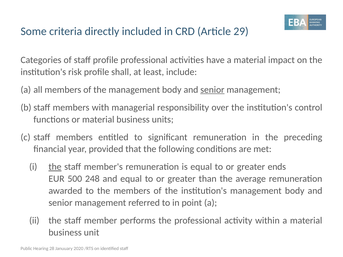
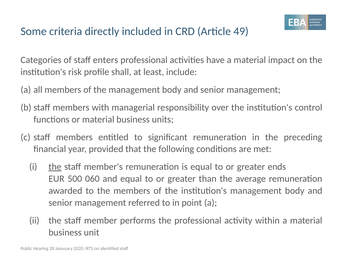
29: 29 -> 49
staff profile: profile -> enters
senior at (212, 90) underline: present -> none
248: 248 -> 060
